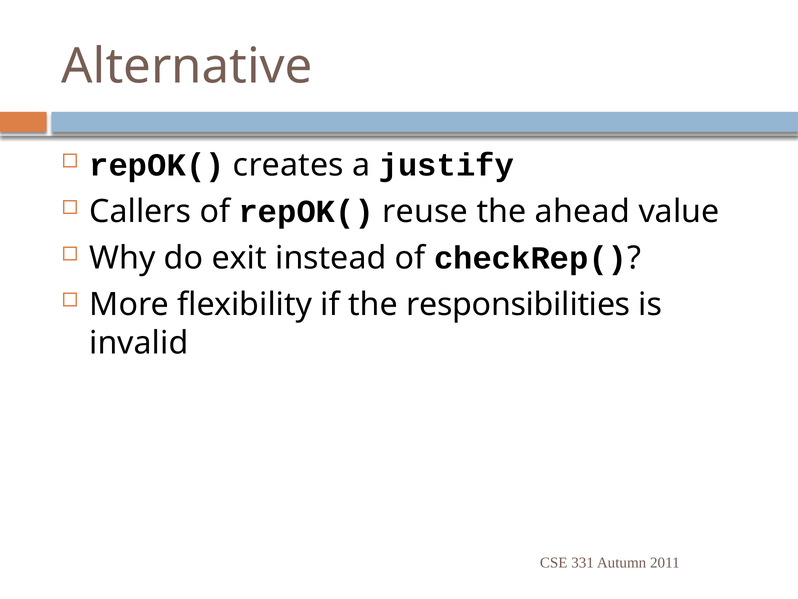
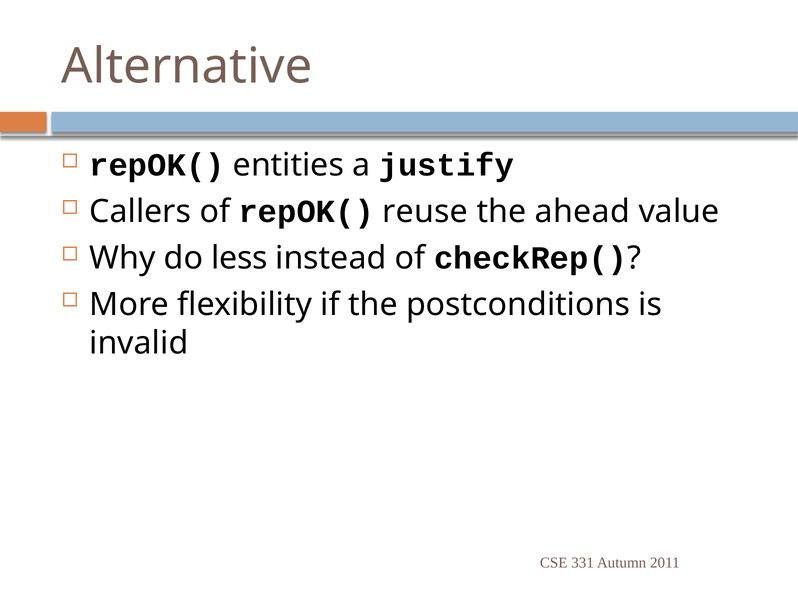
creates: creates -> entities
exit: exit -> less
responsibilities: responsibilities -> postconditions
